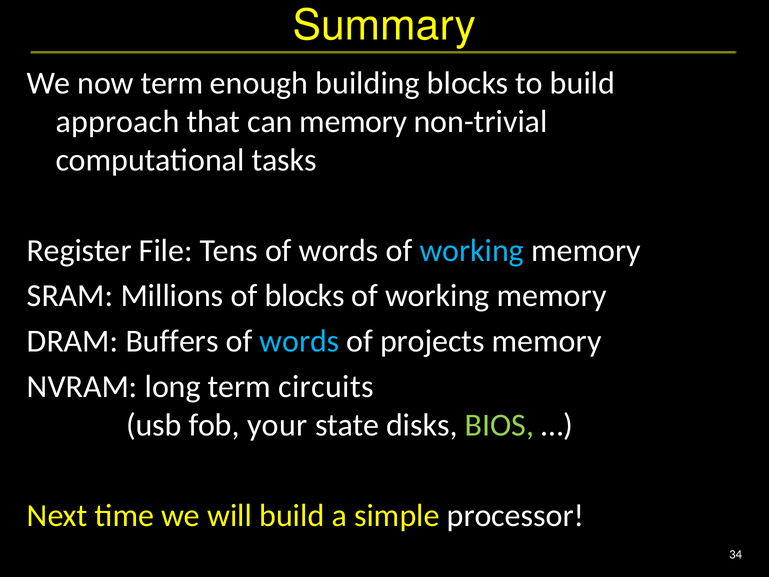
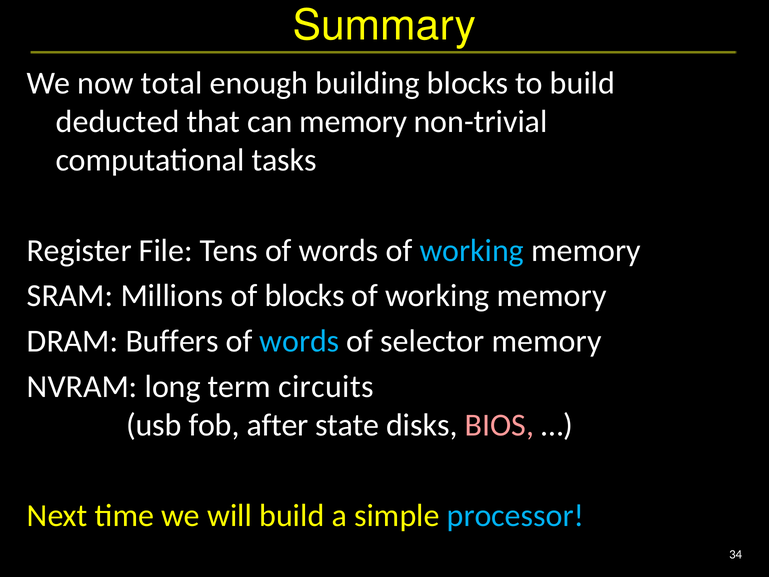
now term: term -> total
approach: approach -> deducted
projects: projects -> selector
your: your -> after
BIOS colour: light green -> pink
processor colour: white -> light blue
